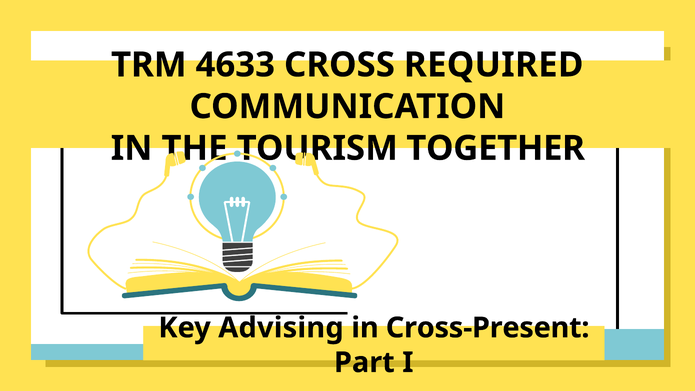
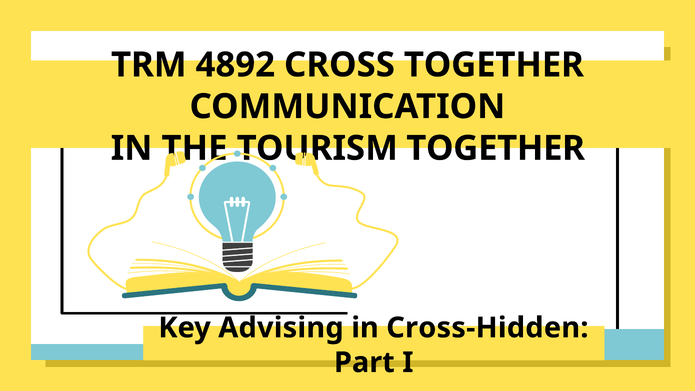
4633: 4633 -> 4892
CROSS REQUIRED: REQUIRED -> TOGETHER
Cross-Present: Cross-Present -> Cross-Hidden
